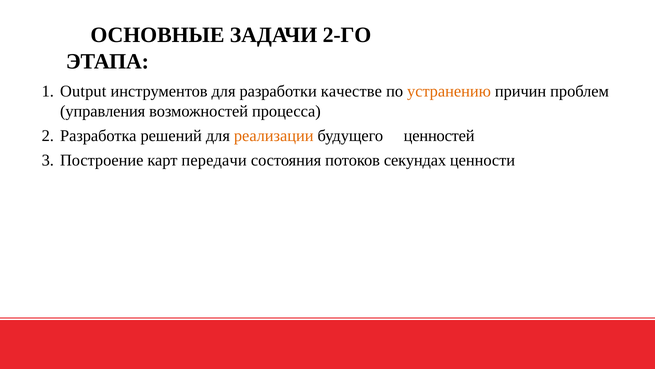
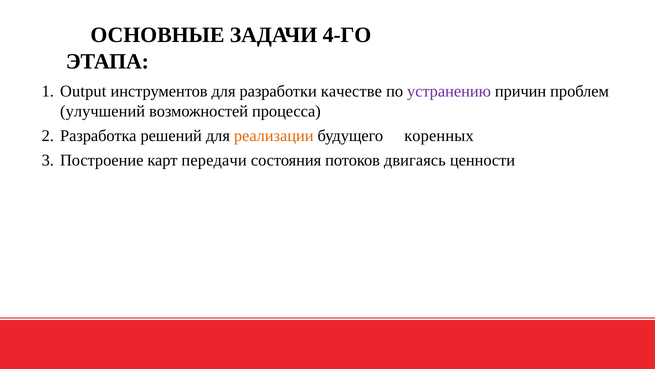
2-ГО: 2-ГО -> 4-ГО
устранению colour: orange -> purple
управления: управления -> улучшений
ценностей: ценностей -> коренных
секундах: секундах -> двигаясь
